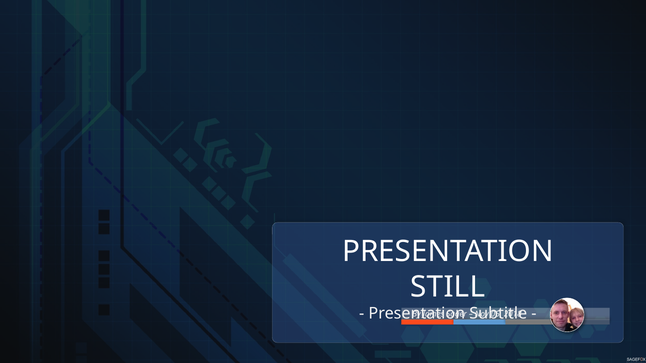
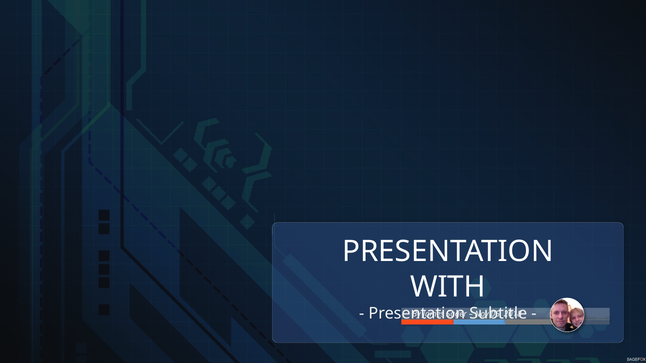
STILL: STILL -> WITH
